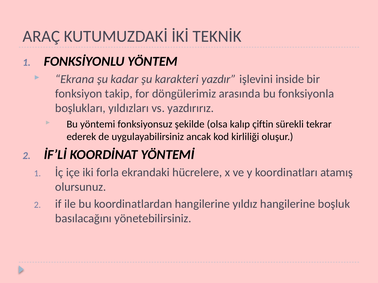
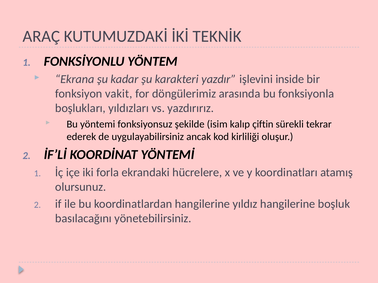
takip: takip -> vakit
olsa: olsa -> isim
